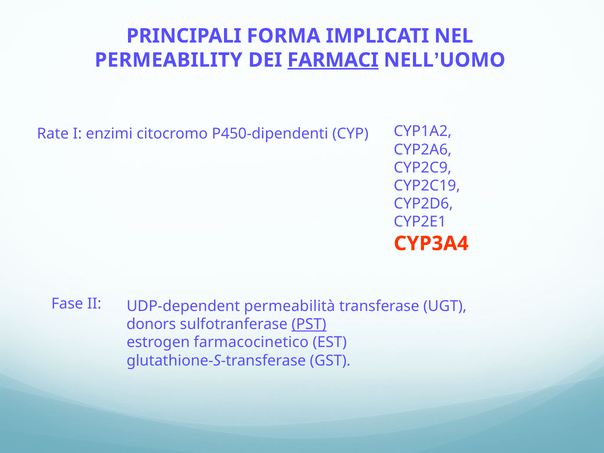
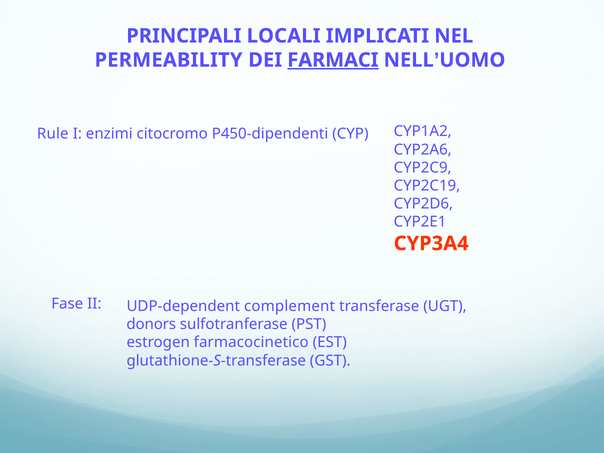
FORMA: FORMA -> LOCALI
Rate: Rate -> Rule
permeabilità: permeabilità -> complement
PST underline: present -> none
